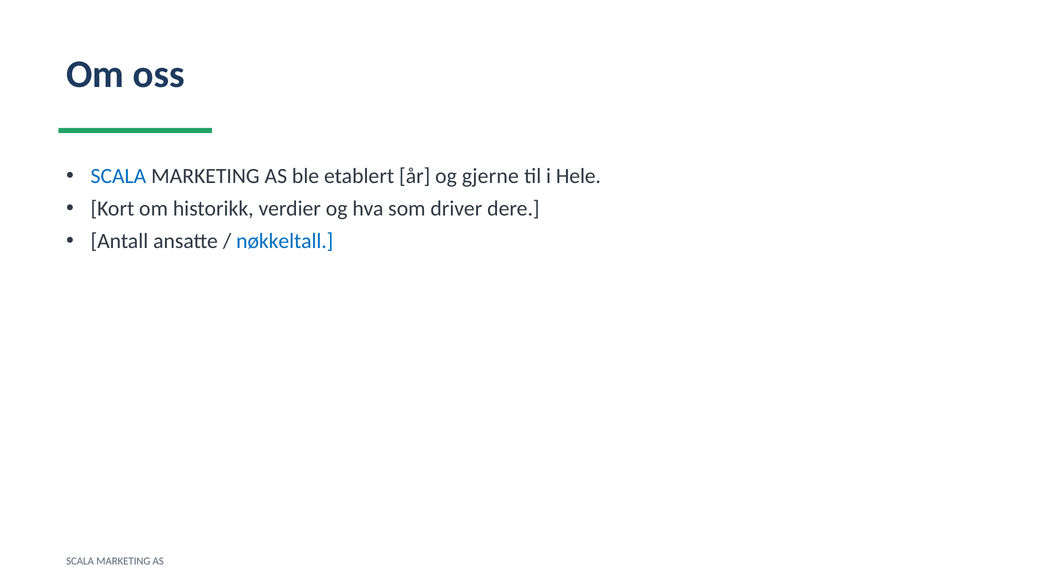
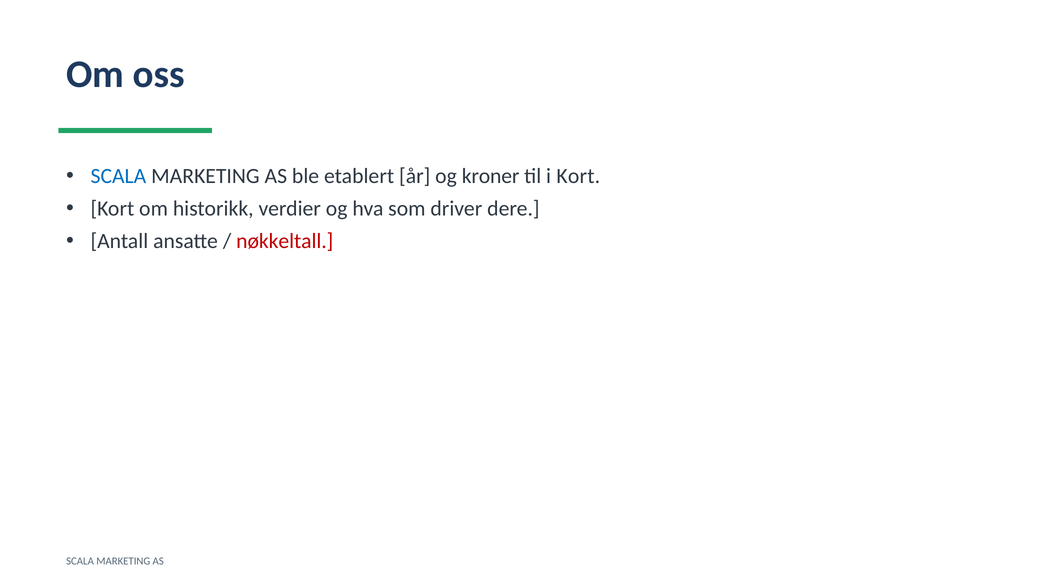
gjerne: gjerne -> kroner
i Hele: Hele -> Kort
nøkkeltall colour: blue -> red
